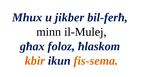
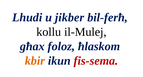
Mhux: Mhux -> Lhudi
minn: minn -> kollu
fis-sema colour: orange -> red
